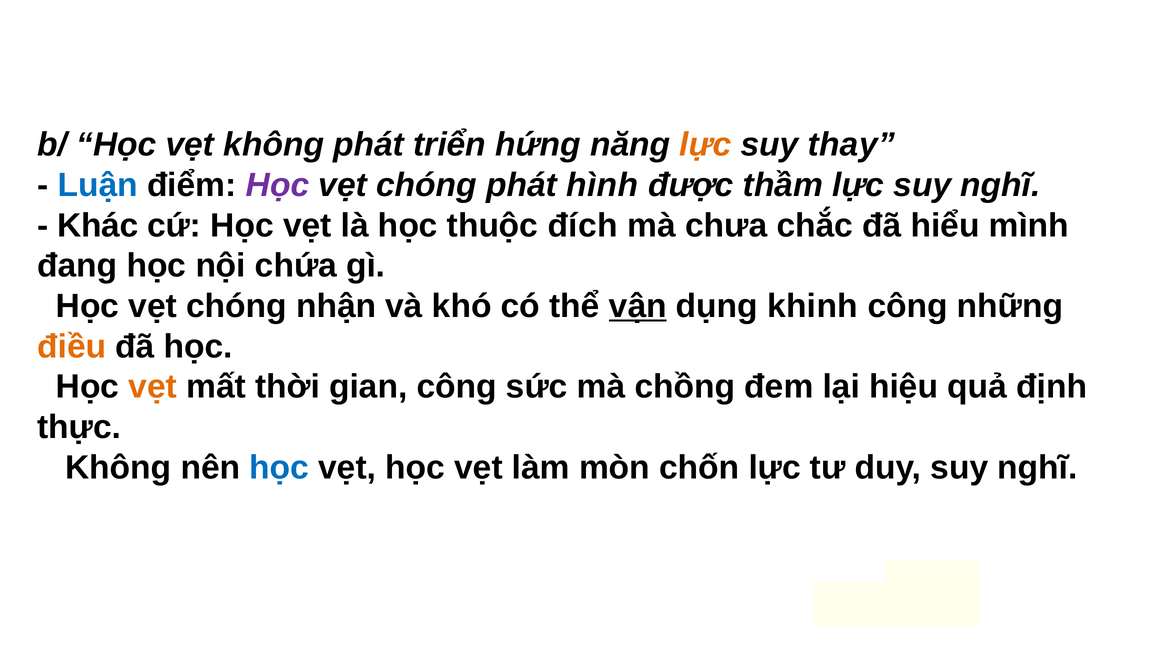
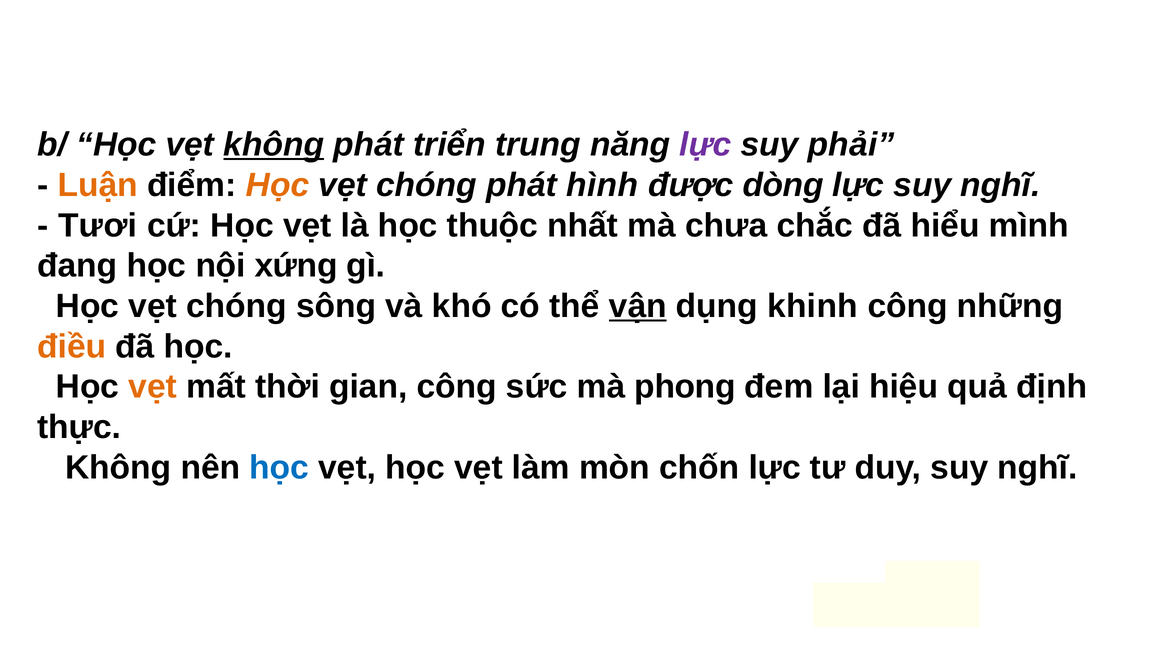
không at (274, 145) underline: none -> present
hứng: hứng -> trung
lực at (705, 145) colour: orange -> purple
thay: thay -> phải
Luận colour: blue -> orange
Học at (278, 185) colour: purple -> orange
thầm: thầm -> dòng
Khác: Khác -> Tươi
đích: đích -> nhất
chứa: chứa -> xứng
nhận: nhận -> sông
chồng: chồng -> phong
